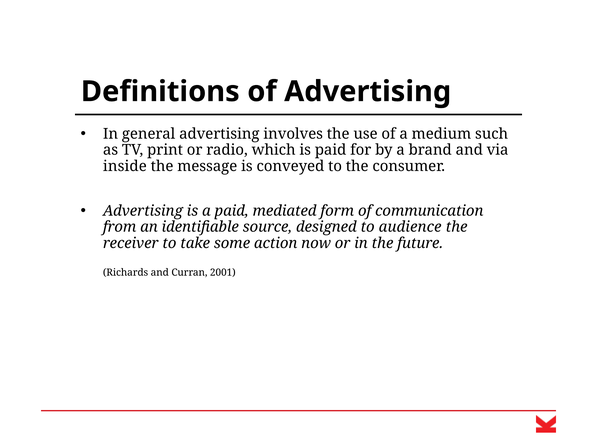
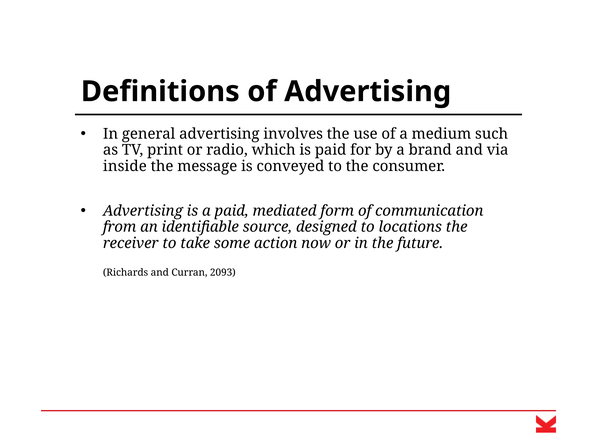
audience: audience -> locations
2001: 2001 -> 2093
